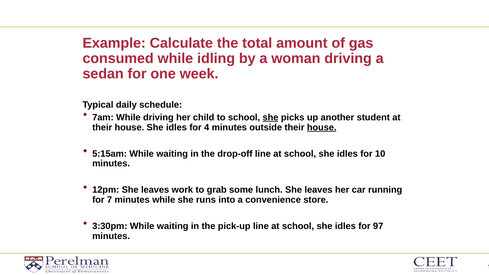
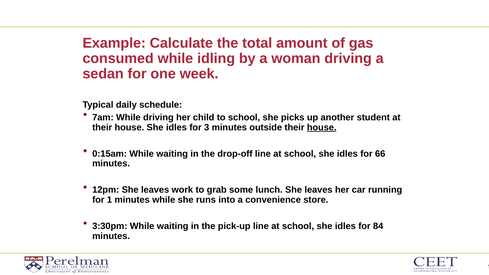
she at (271, 117) underline: present -> none
4: 4 -> 3
5:15am: 5:15am -> 0:15am
10: 10 -> 66
7: 7 -> 1
97: 97 -> 84
